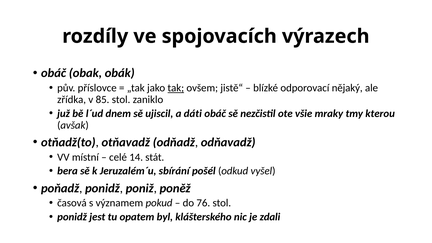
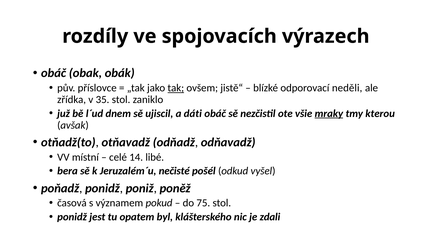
nějaký: nějaký -> neděli
85: 85 -> 35
mraky underline: none -> present
stát: stát -> libé
sbírání: sbírání -> nečisté
76: 76 -> 75
